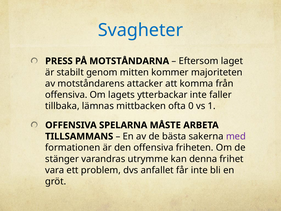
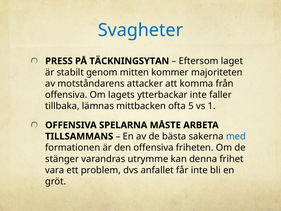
MOTSTÅNDARNA: MOTSTÅNDARNA -> TÄCKNINGSYTAN
0: 0 -> 5
med colour: purple -> blue
